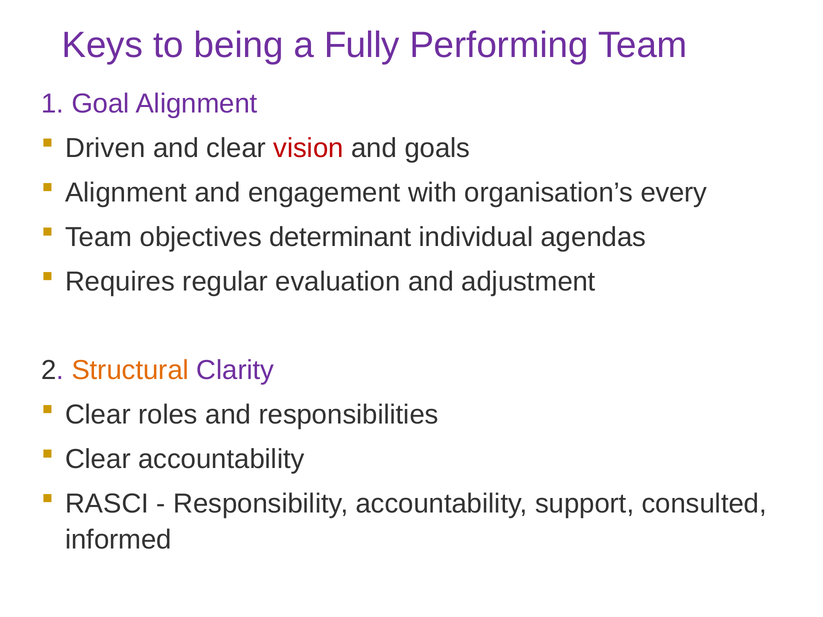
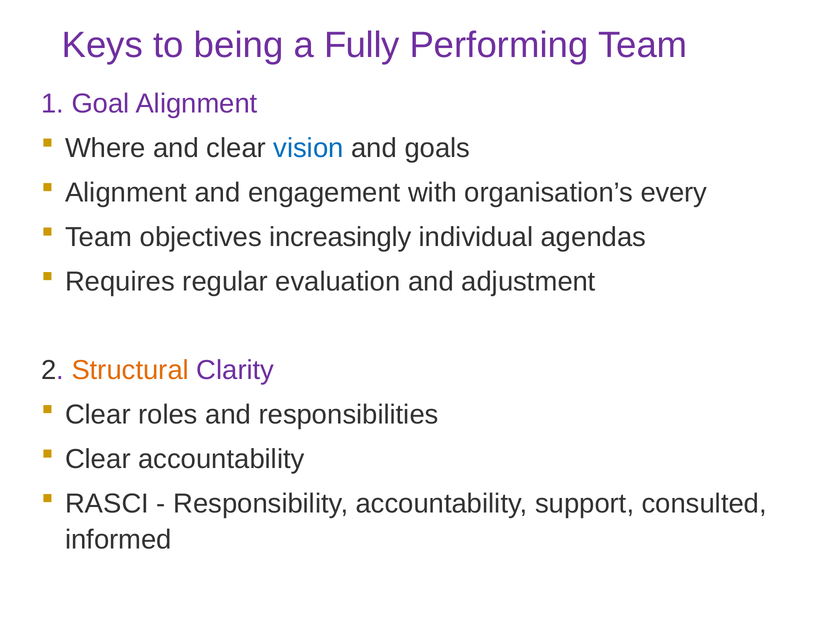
Driven: Driven -> Where
vision colour: red -> blue
determinant: determinant -> increasingly
